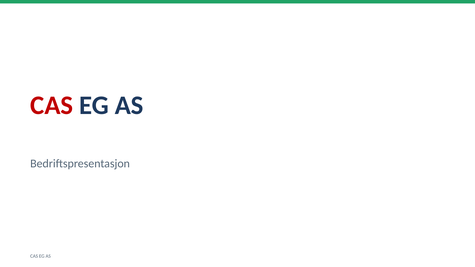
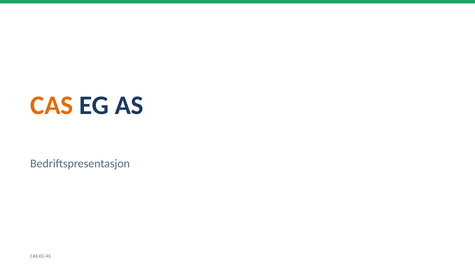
CAS at (52, 105) colour: red -> orange
